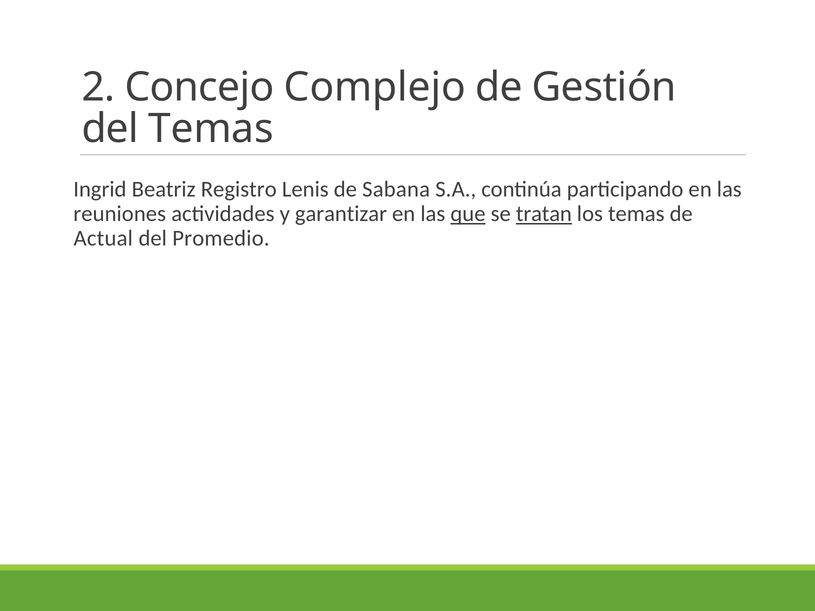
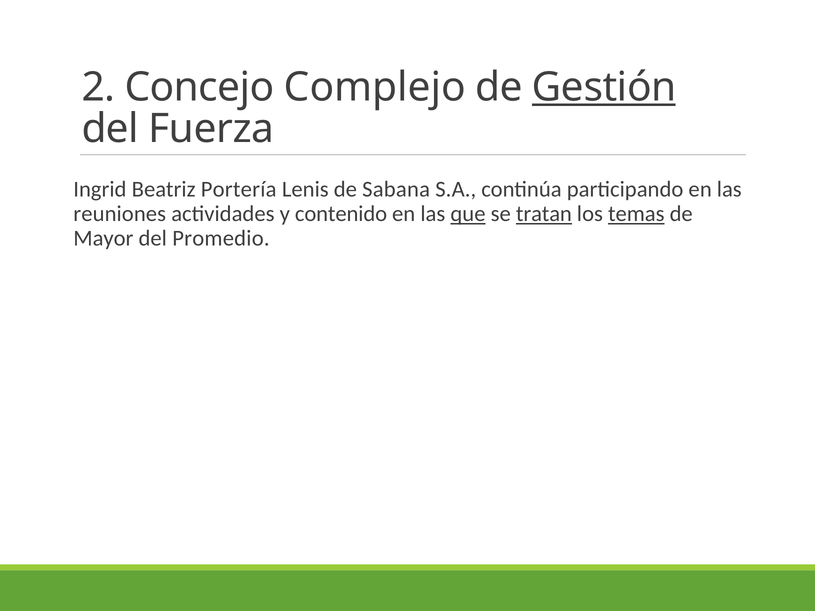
Gestión underline: none -> present
del Temas: Temas -> Fuerza
Registro: Registro -> Portería
garantizar: garantizar -> contenido
temas at (636, 214) underline: none -> present
Actual: Actual -> Mayor
